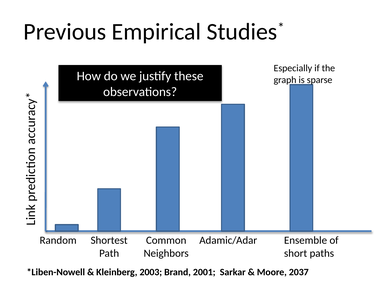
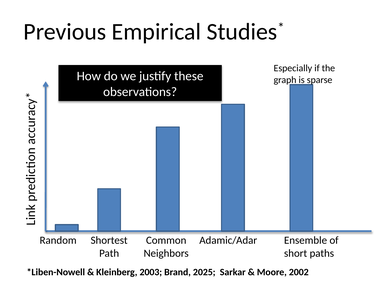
2001: 2001 -> 2025
2037: 2037 -> 2002
